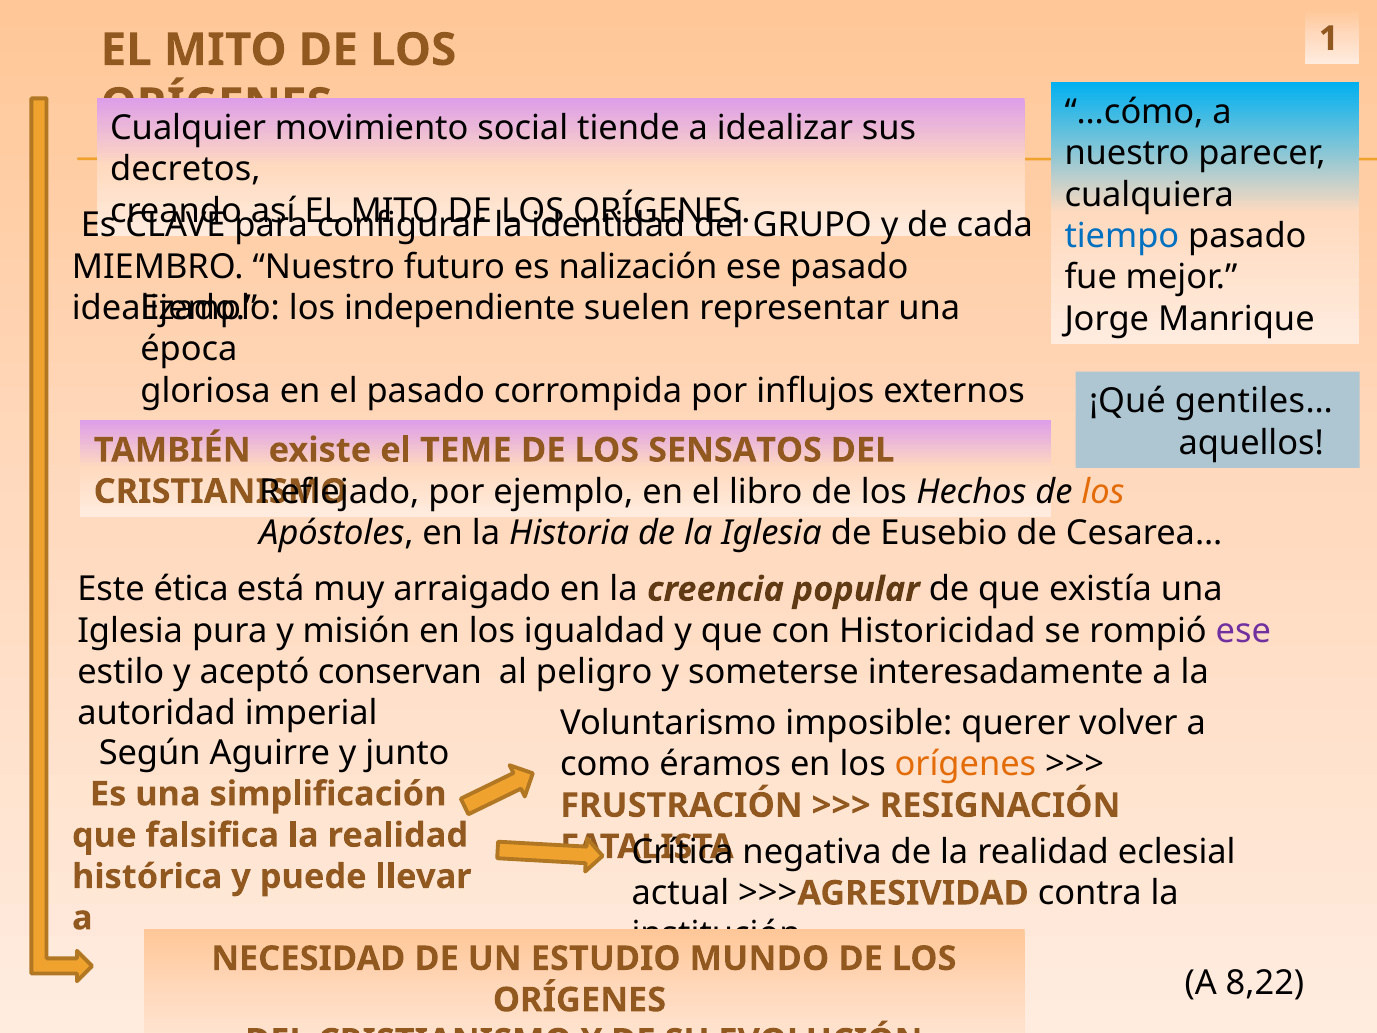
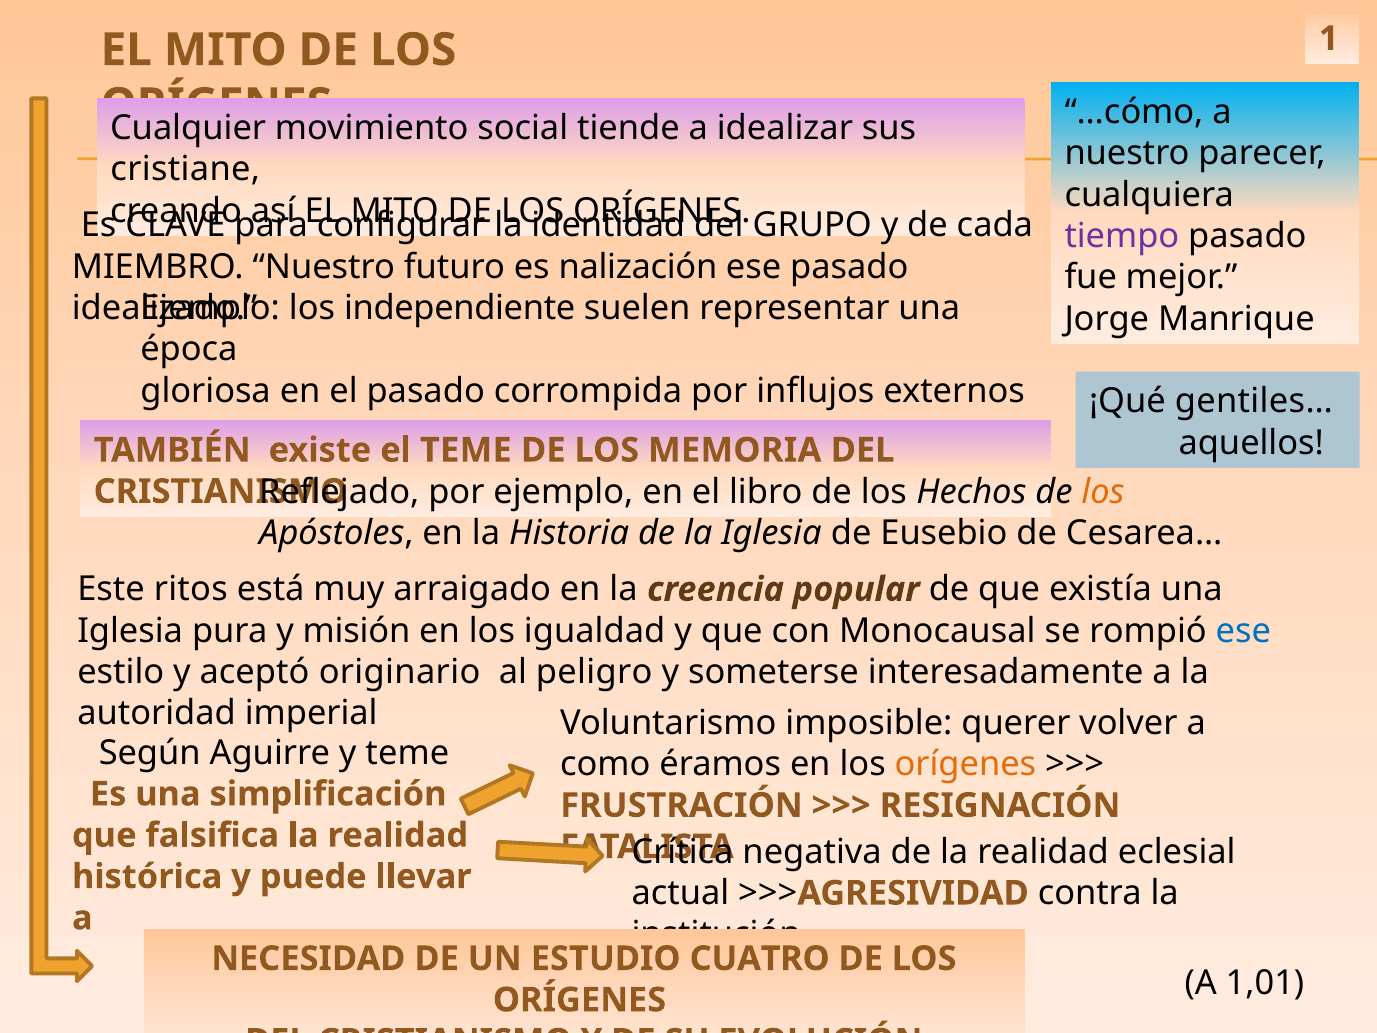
decretos: decretos -> cristiane
tiempo colour: blue -> purple
SENSATOS: SENSATOS -> MEMORIA
ética: ética -> ritos
Historicidad: Historicidad -> Monocausal
ese at (1243, 631) colour: purple -> blue
conservan: conservan -> originario
y junto: junto -> teme
MUNDO: MUNDO -> CUATRO
8,22: 8,22 -> 1,01
